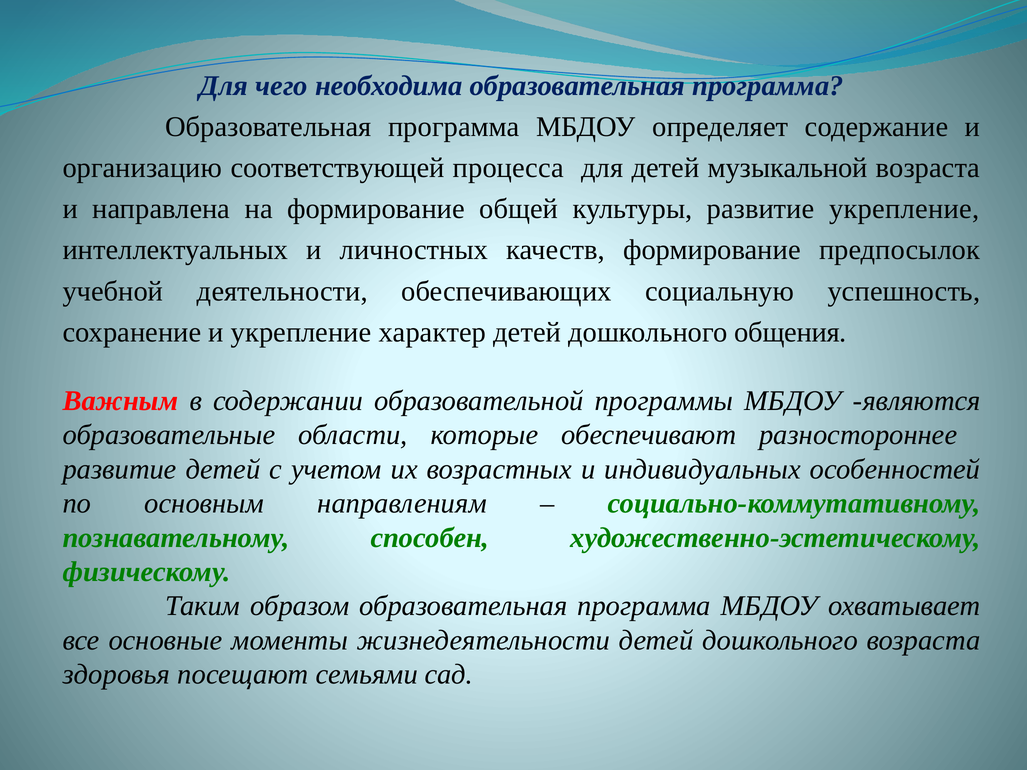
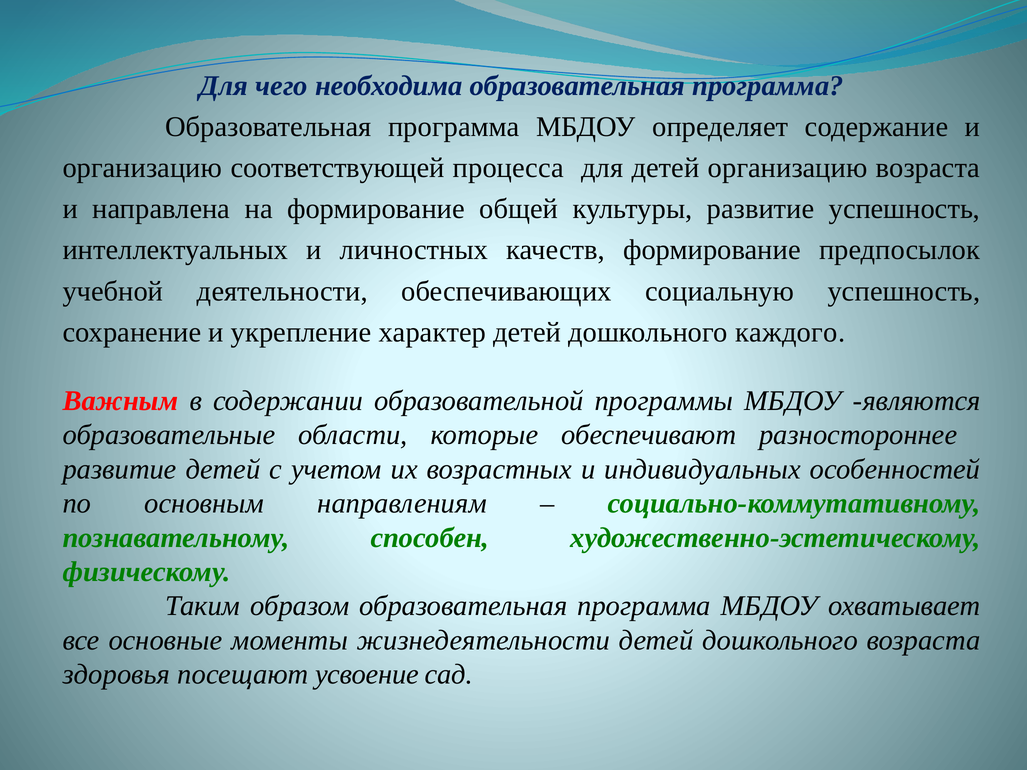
детей музыкальной: музыкальной -> организацию
развитие укрепление: укрепление -> успешность
общения: общения -> каждого
семьями: семьями -> усвоение
